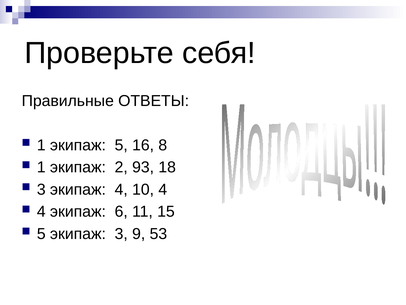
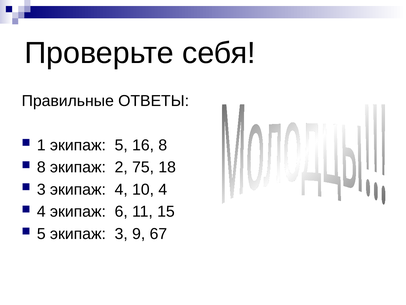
1 at (41, 167): 1 -> 8
93: 93 -> 75
53: 53 -> 67
